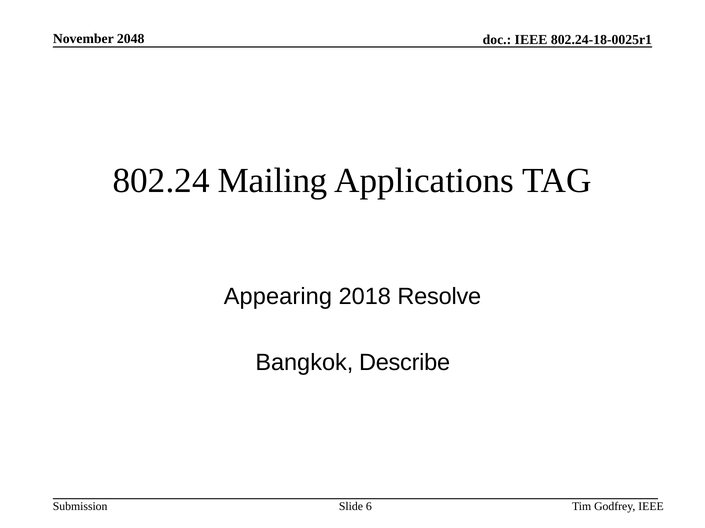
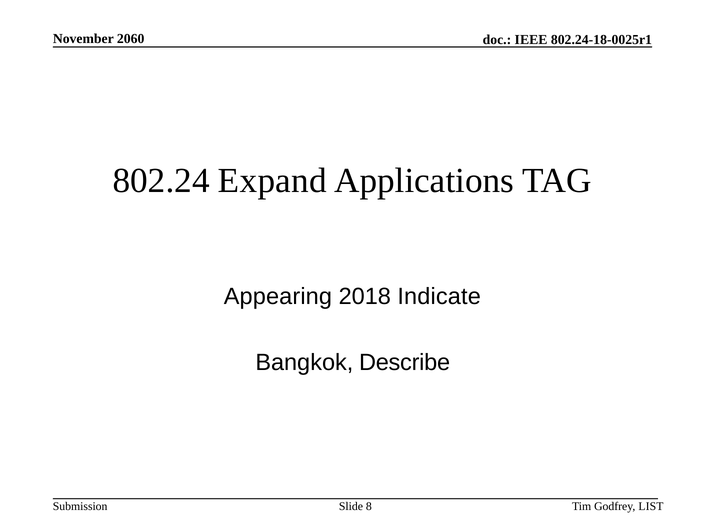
2048: 2048 -> 2060
Mailing: Mailing -> Expand
Resolve: Resolve -> Indicate
6: 6 -> 8
Godfrey IEEE: IEEE -> LIST
